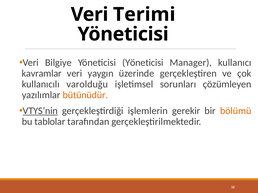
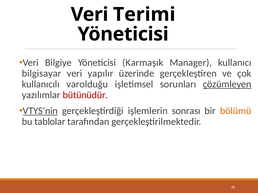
Yöneticisi Yöneticisi: Yöneticisi -> Karmaşık
kavramlar: kavramlar -> bilgisayar
yaygın: yaygın -> yapılır
çözümleyen underline: none -> present
bütünüdür colour: orange -> red
gerekir: gerekir -> sonrası
